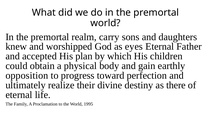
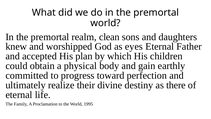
carry: carry -> clean
opposition: opposition -> committed
